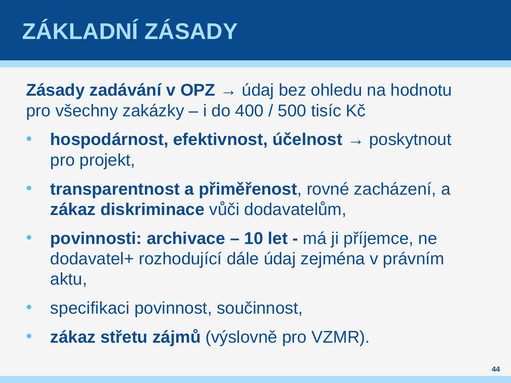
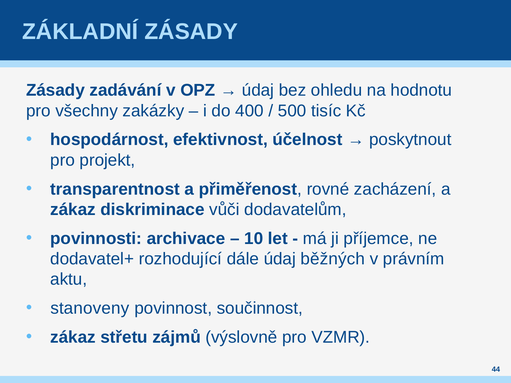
zejména: zejména -> běžných
specifikaci: specifikaci -> stanoveny
